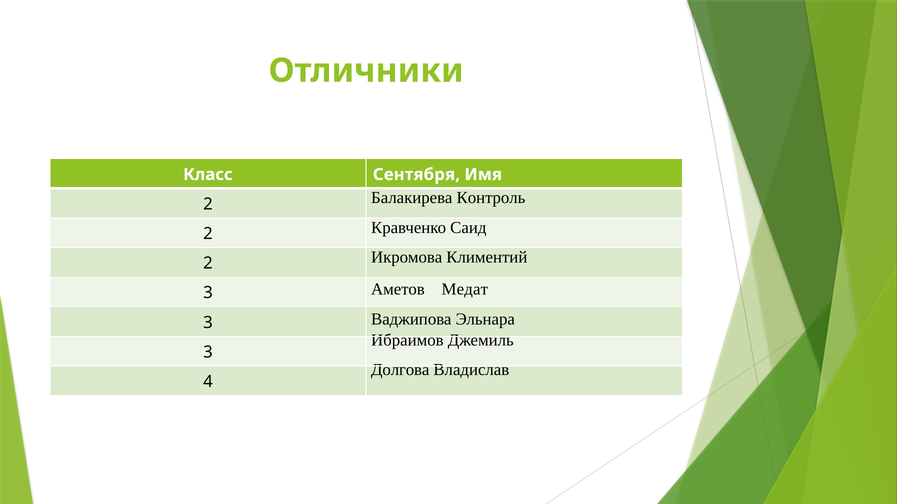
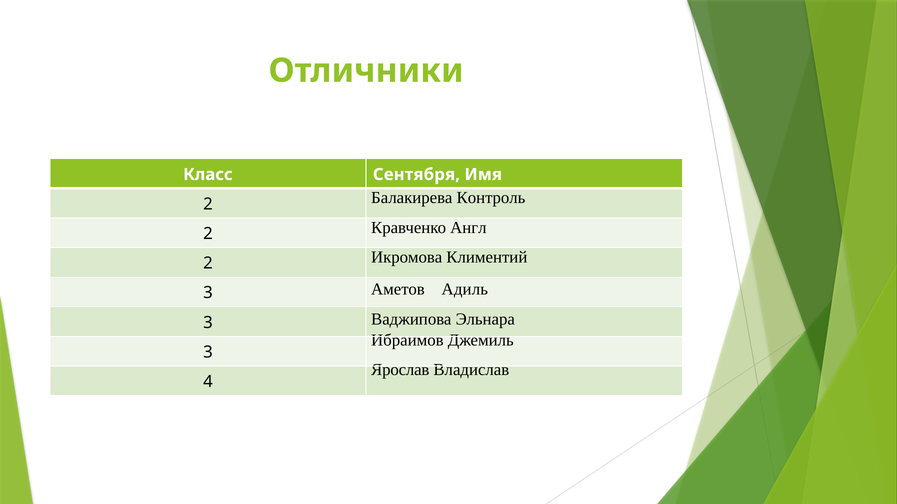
Саид: Саид -> Англ
Медат: Медат -> Адиль
Долгова: Долгова -> Ярослав
